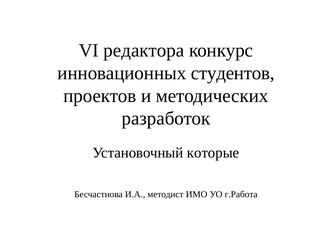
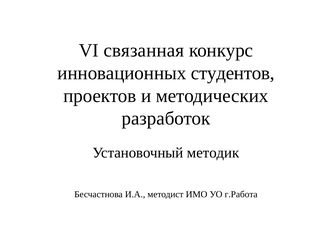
редактора: редактора -> связанная
которые: которые -> методик
